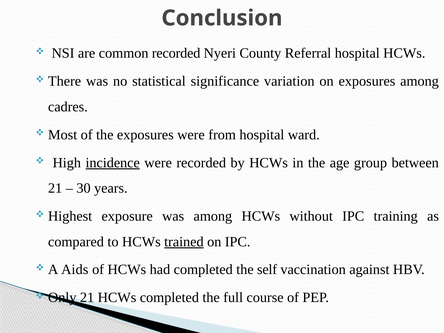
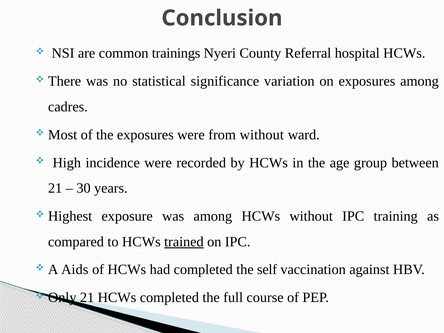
common recorded: recorded -> trainings
from hospital: hospital -> without
incidence underline: present -> none
